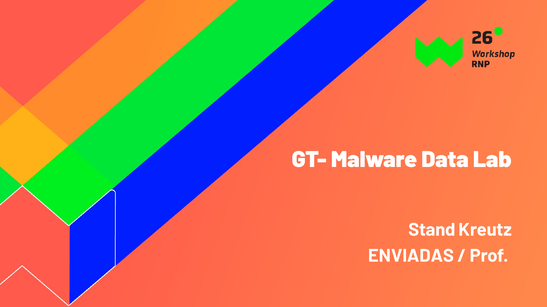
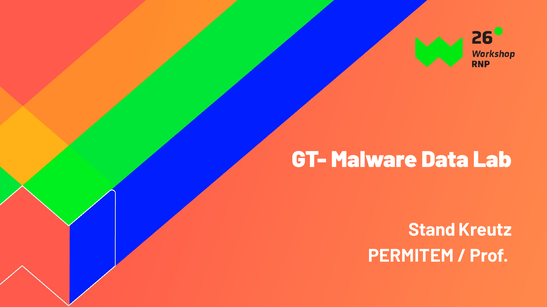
ENVIADAS: ENVIADAS -> PERMITEM
